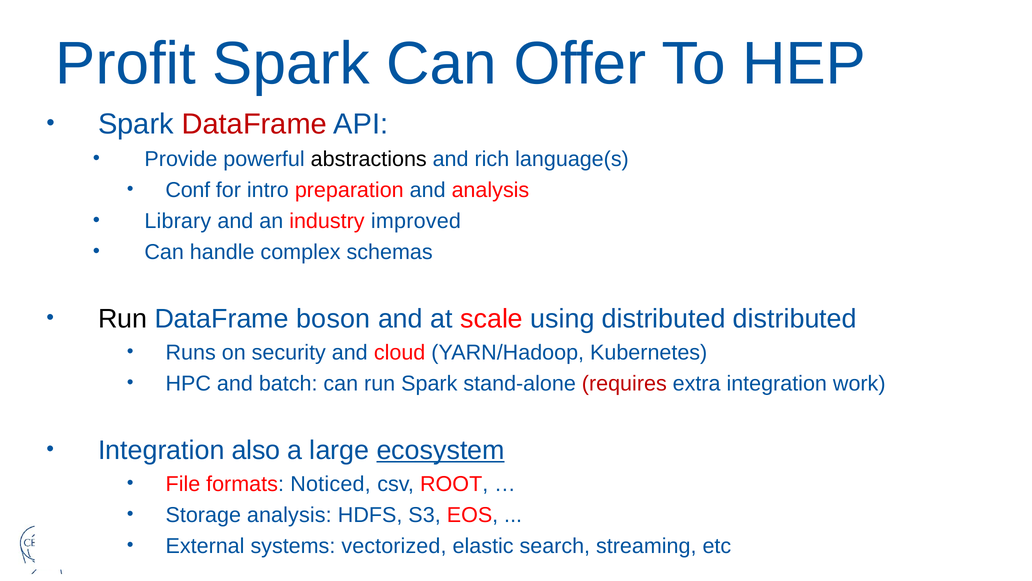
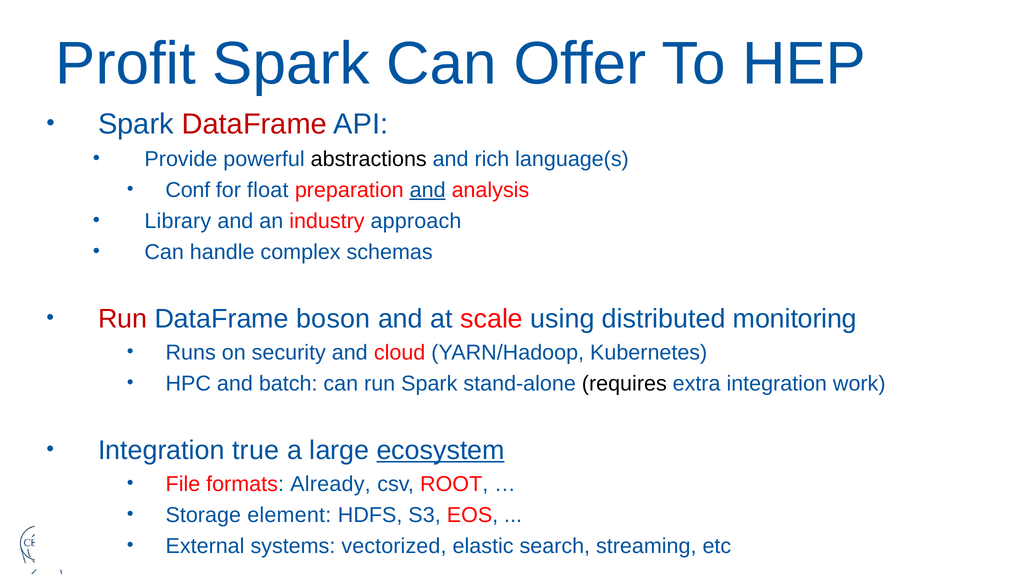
intro: intro -> float
and at (428, 190) underline: none -> present
improved: improved -> approach
Run at (123, 318) colour: black -> red
distributed distributed: distributed -> monitoring
requires colour: red -> black
also: also -> true
Noticed: Noticed -> Already
Storage analysis: analysis -> element
